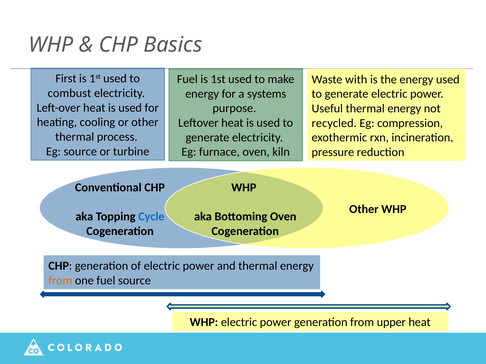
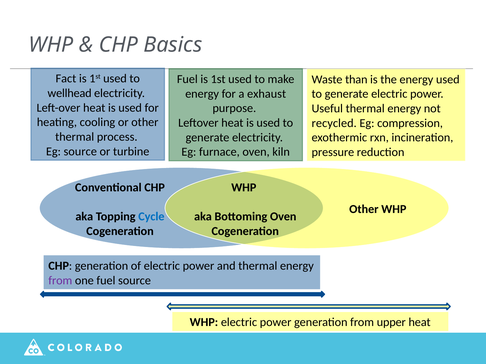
First: First -> Fact
with: with -> than
combust: combust -> wellhead
systems: systems -> exhaust
from at (60, 281) colour: orange -> purple
